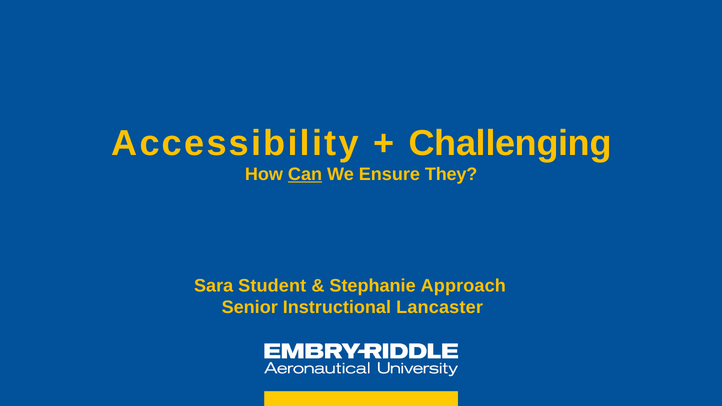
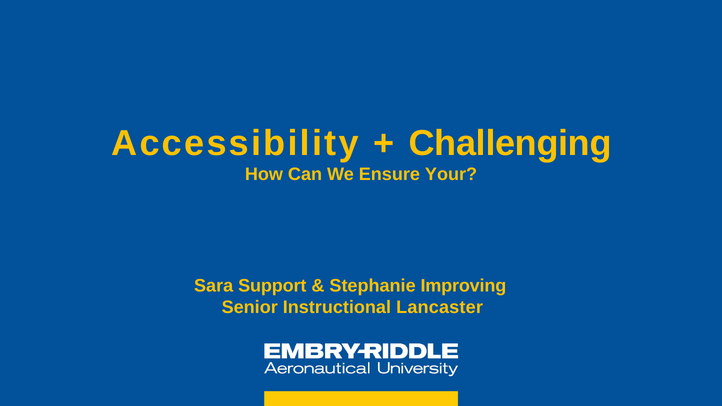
Can underline: present -> none
They: They -> Your
Student: Student -> Support
Approach: Approach -> Improving
